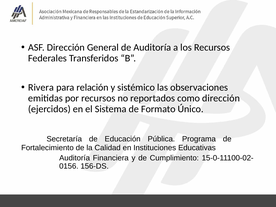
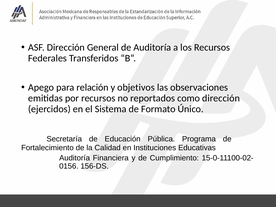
Rivera: Rivera -> Apego
sistémico: sistémico -> objetivos
